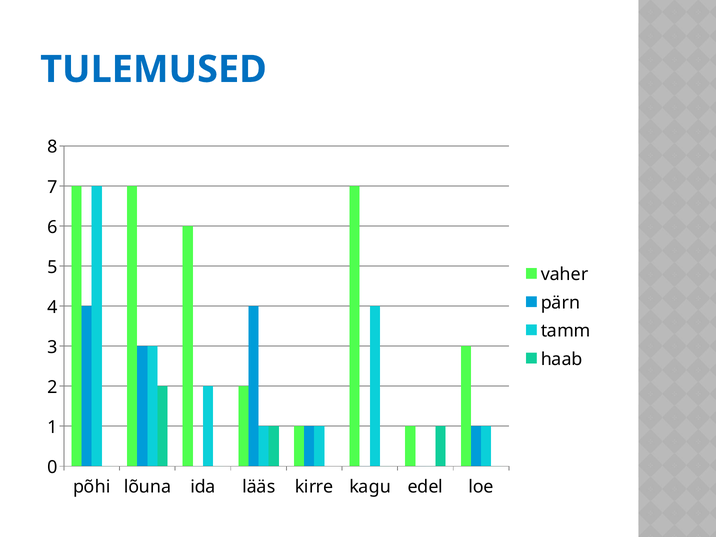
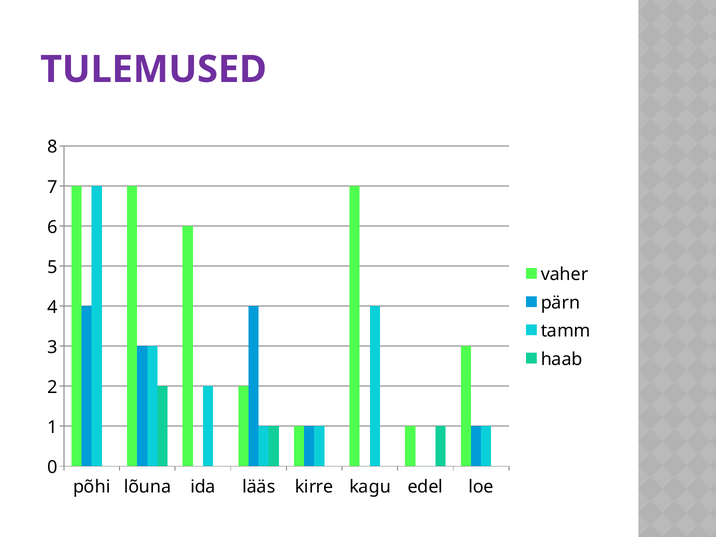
TULEMUSED colour: blue -> purple
